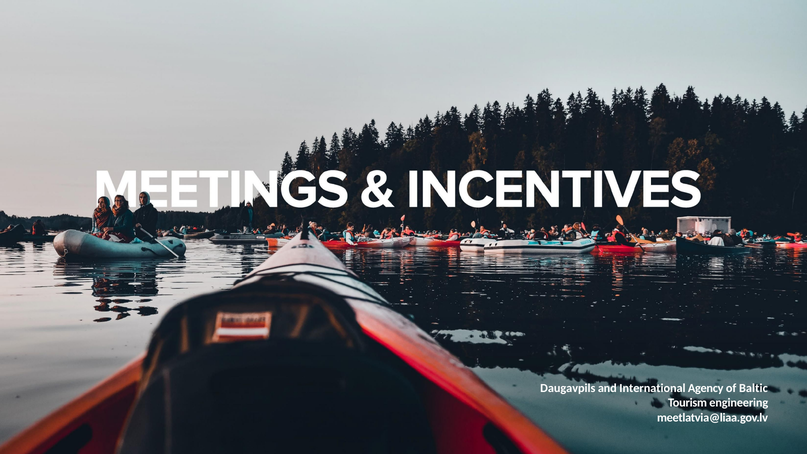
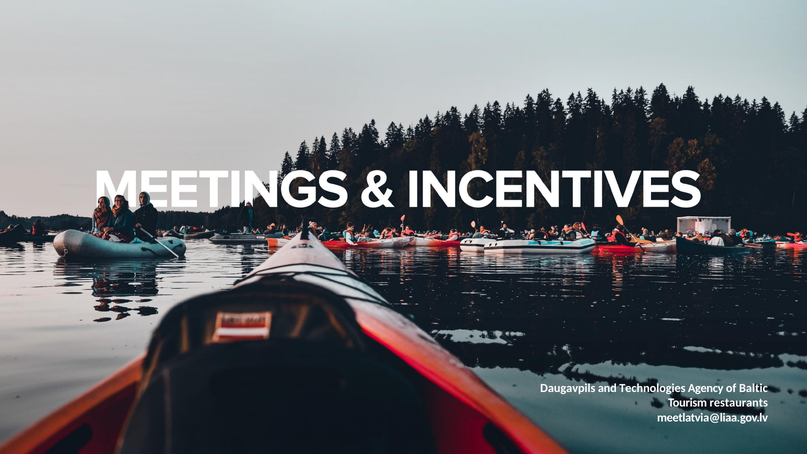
International: International -> Technologies
engineering: engineering -> restaurants
